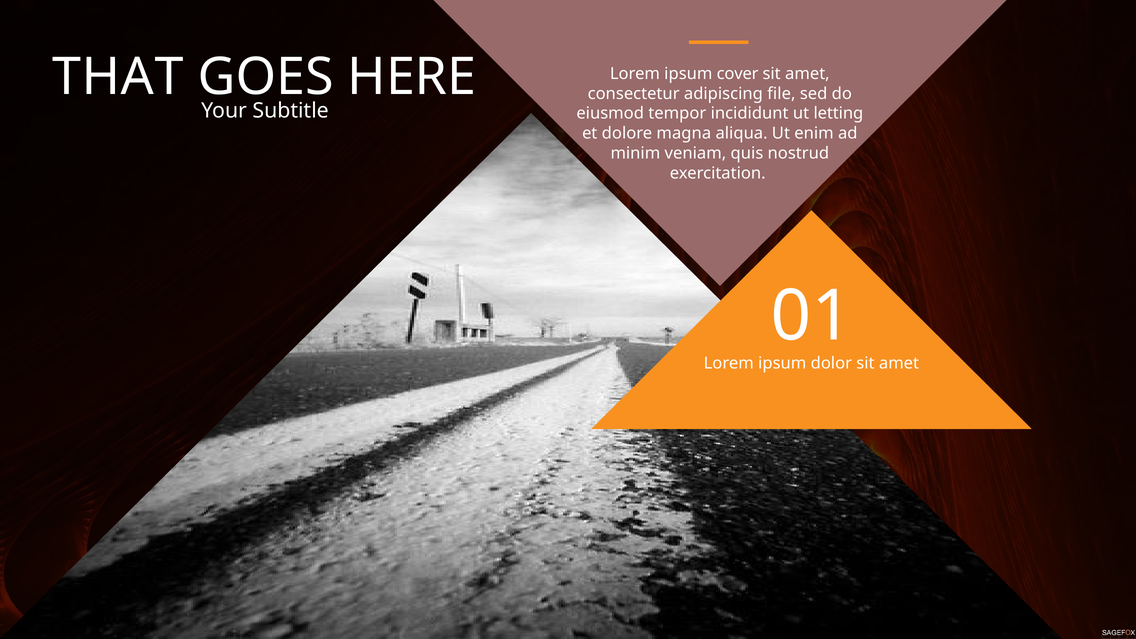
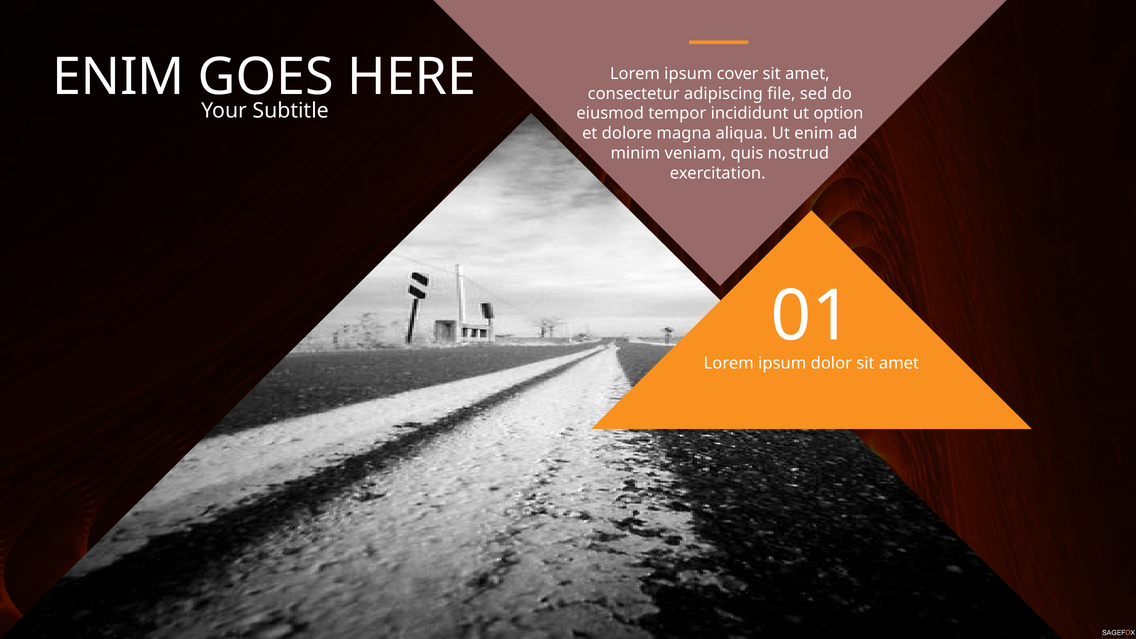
THAT at (118, 77): THAT -> ENIM
letting: letting -> option
